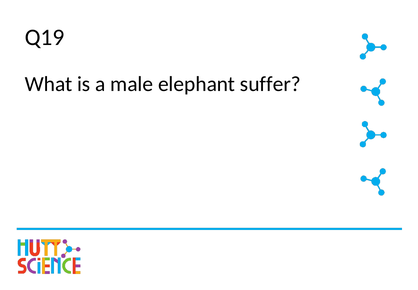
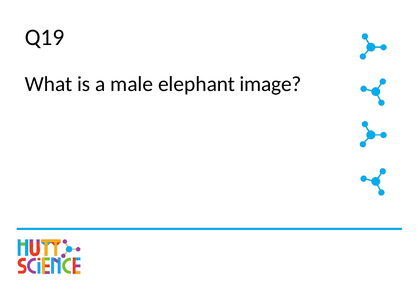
suffer: suffer -> image
